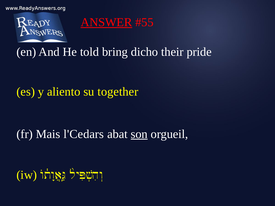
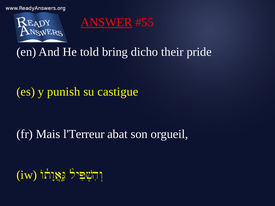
aliento: aliento -> punish
together: together -> castigue
l'Cedars: l'Cedars -> l'Terreur
son underline: present -> none
